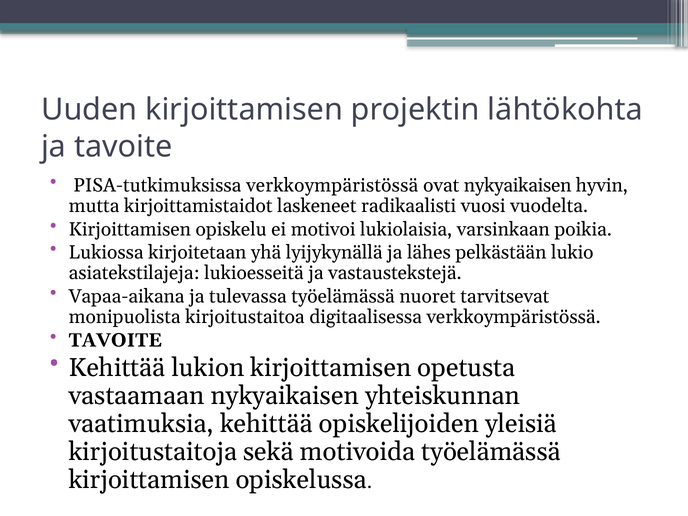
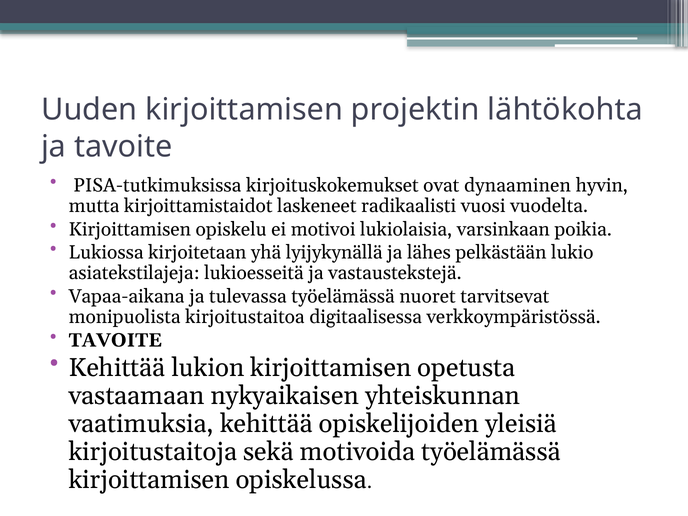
PISA-tutkimuksissa verkkoympäristössä: verkkoympäristössä -> kirjoituskokemukset
ovat nykyaikaisen: nykyaikaisen -> dynaaminen
